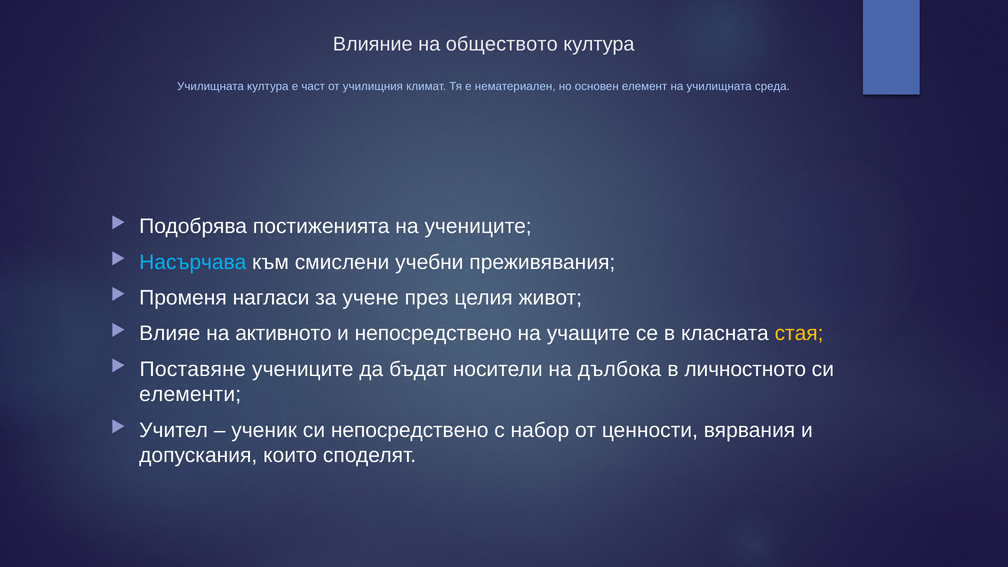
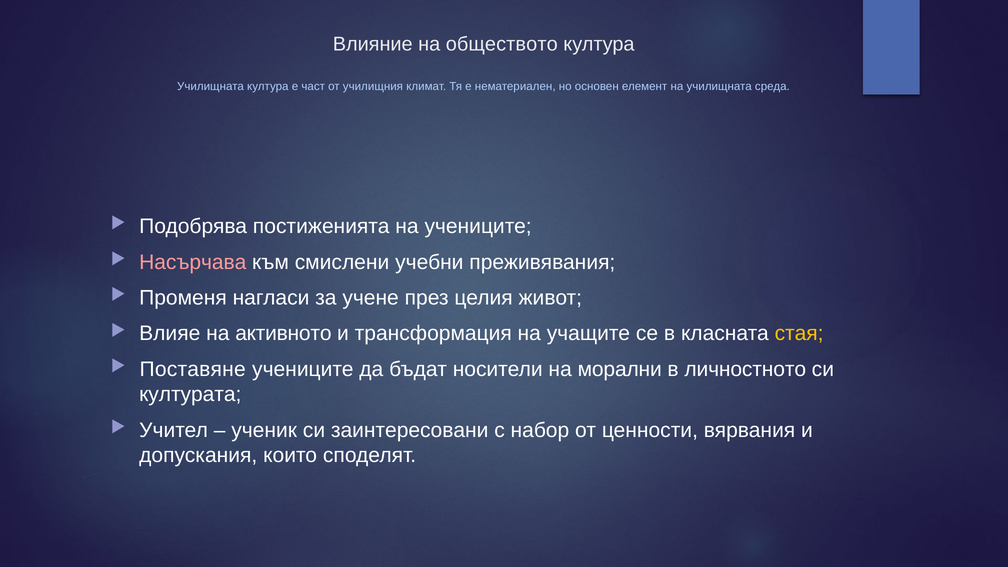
Насърчава colour: light blue -> pink
и непосредствено: непосредствено -> трансформация
дълбока: дълбока -> морални
елементи: елементи -> културата
си непосредствено: непосредствено -> заинтересовани
